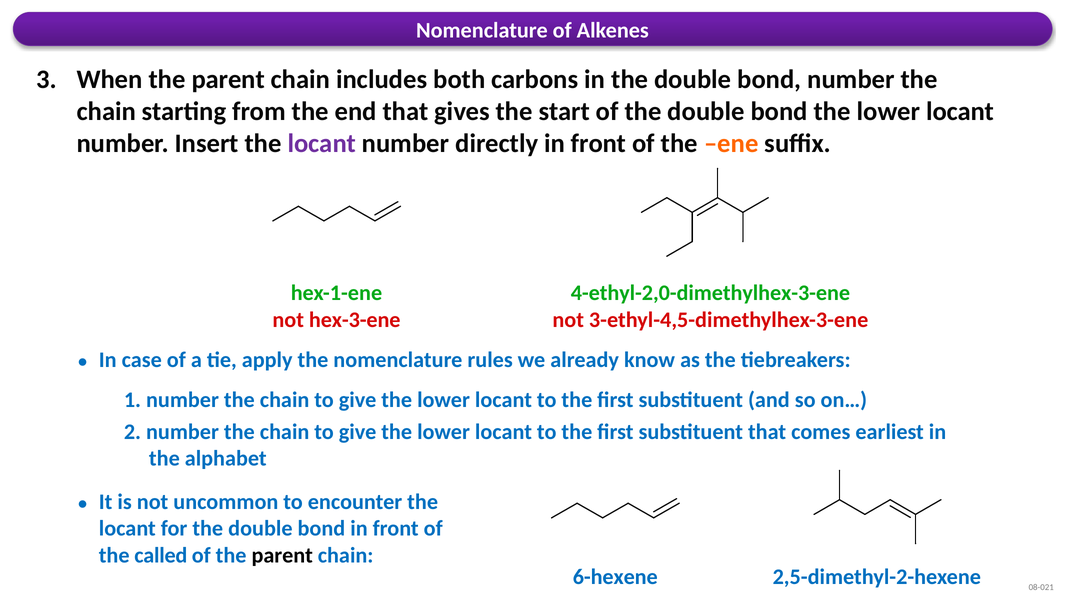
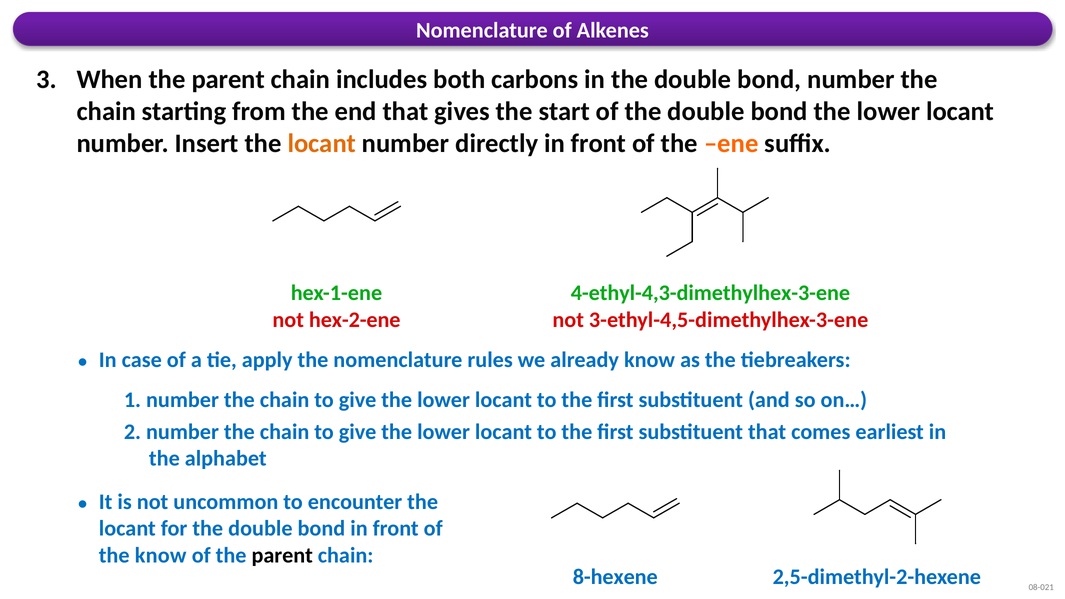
locant at (322, 144) colour: purple -> orange
4-ethyl-2,0-dimethylhex-3-ene: 4-ethyl-2,0-dimethylhex-3-ene -> 4-ethyl-4,3-dimethylhex-3-ene
hex-3-ene: hex-3-ene -> hex-2-ene
the called: called -> know
6-hexene: 6-hexene -> 8-hexene
